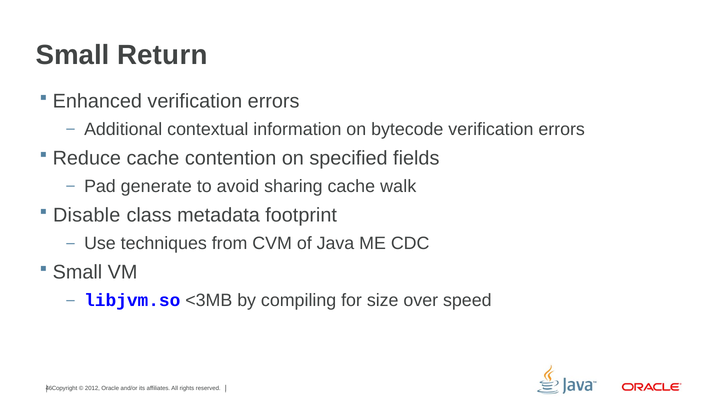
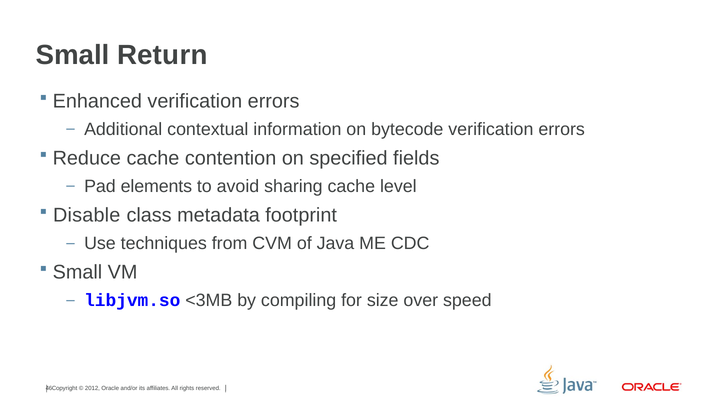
generate: generate -> elements
walk: walk -> level
